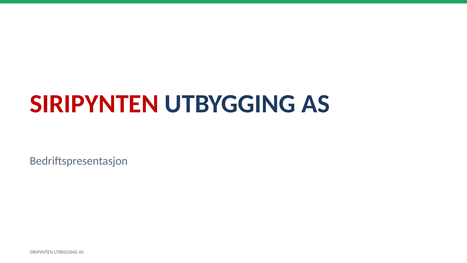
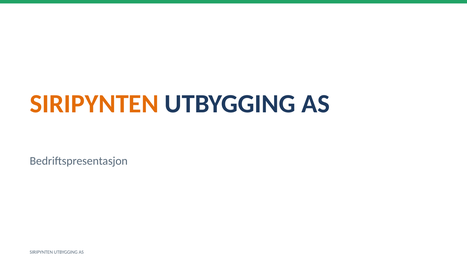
SIRIPYNTEN at (94, 104) colour: red -> orange
